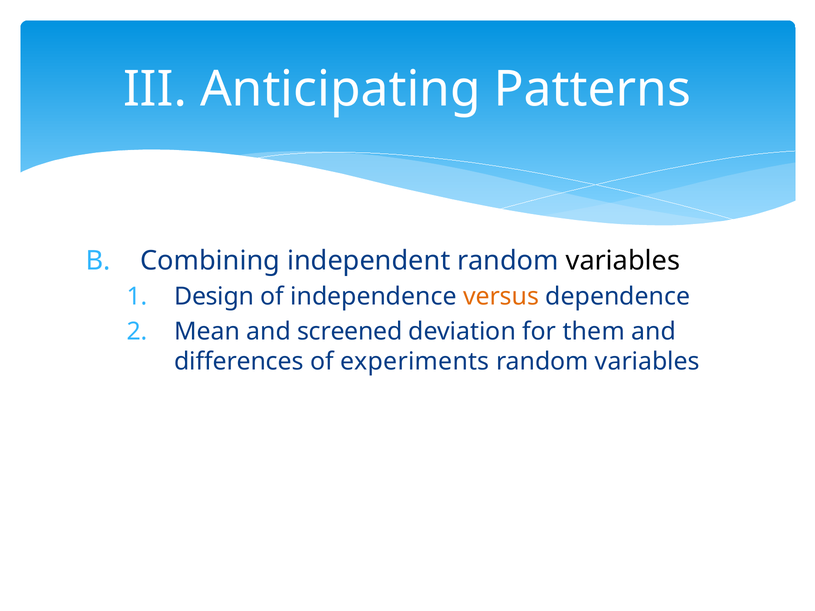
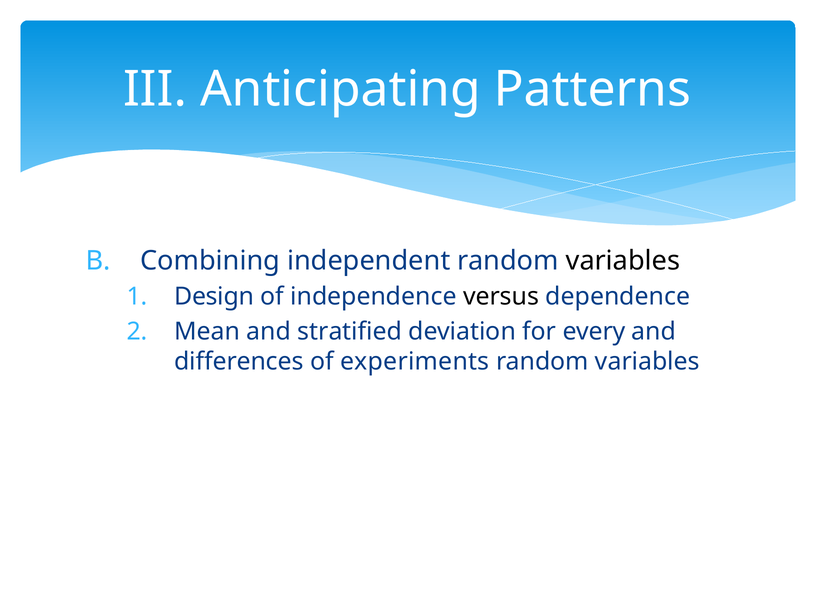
versus colour: orange -> black
screened: screened -> stratified
them: them -> every
